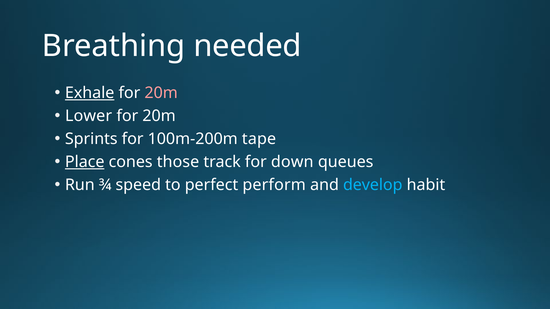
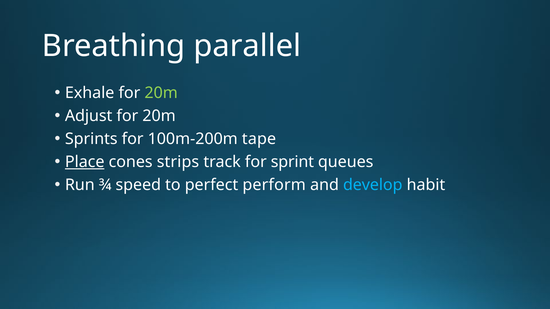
needed: needed -> parallel
Exhale underline: present -> none
20m at (161, 93) colour: pink -> light green
Lower: Lower -> Adjust
those: those -> strips
down: down -> sprint
